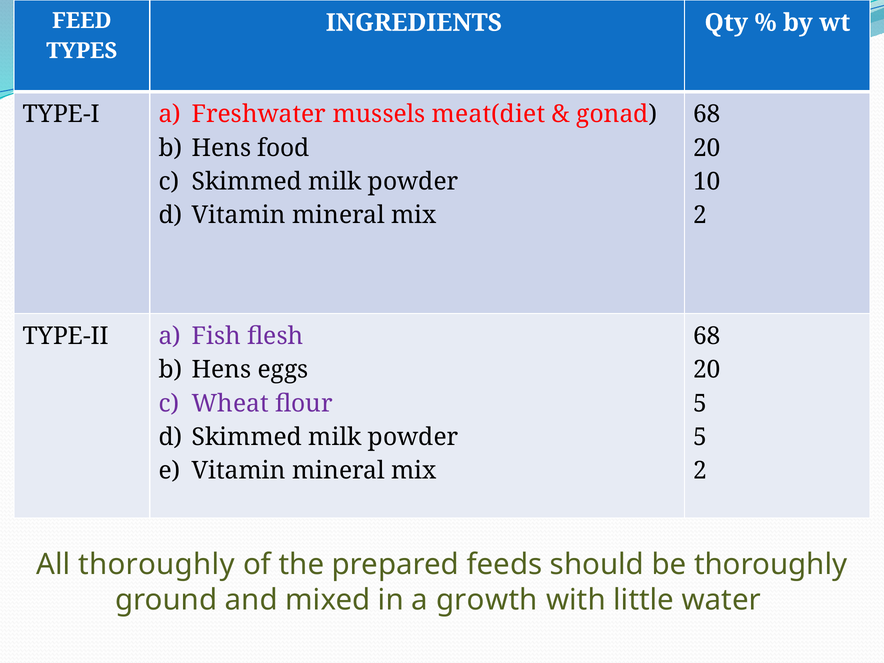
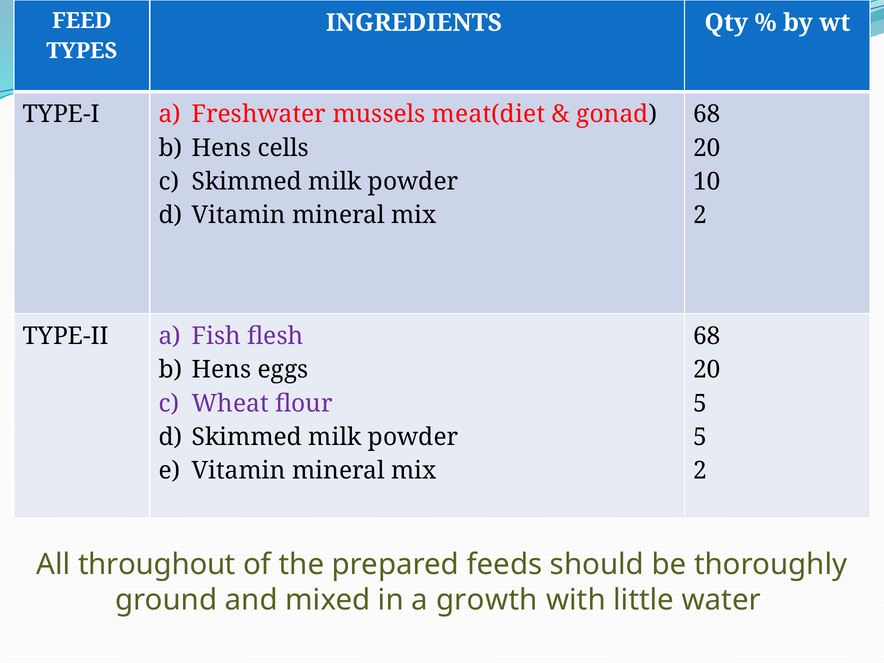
food: food -> cells
All thoroughly: thoroughly -> throughout
